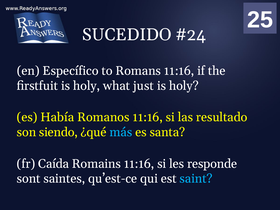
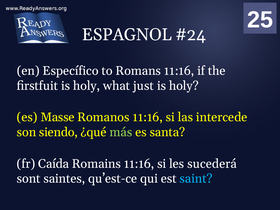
SUCEDIDO: SUCEDIDO -> ESPAGNOL
Había: Había -> Masse
resultado: resultado -> intercede
más colour: light blue -> light green
responde: responde -> sucederá
